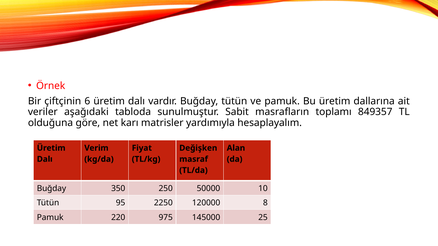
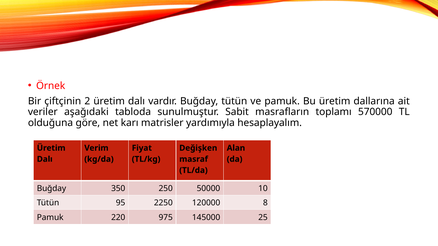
6: 6 -> 2
849357: 849357 -> 570000
